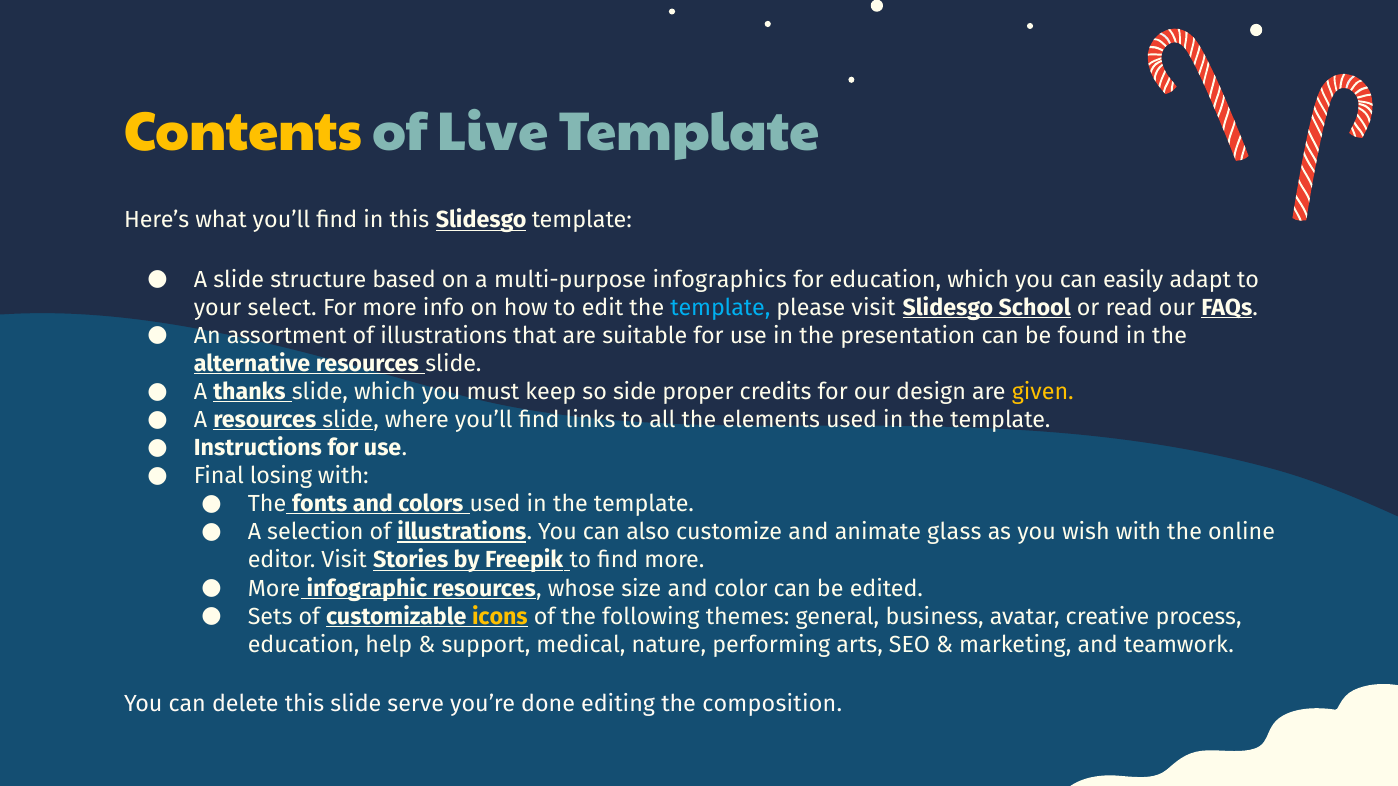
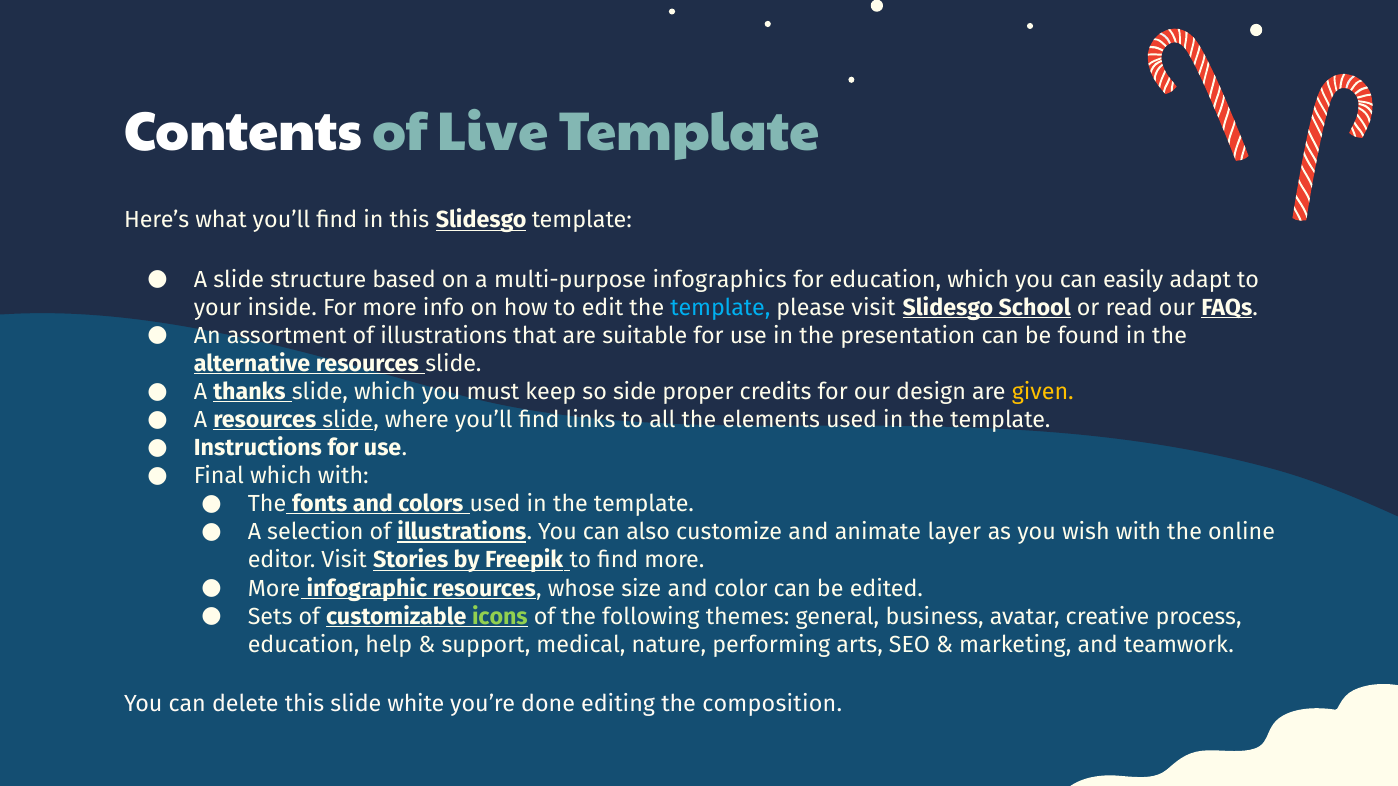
Contents colour: yellow -> white
select: select -> inside
Final losing: losing -> which
glass: glass -> layer
icons colour: yellow -> light green
serve: serve -> white
